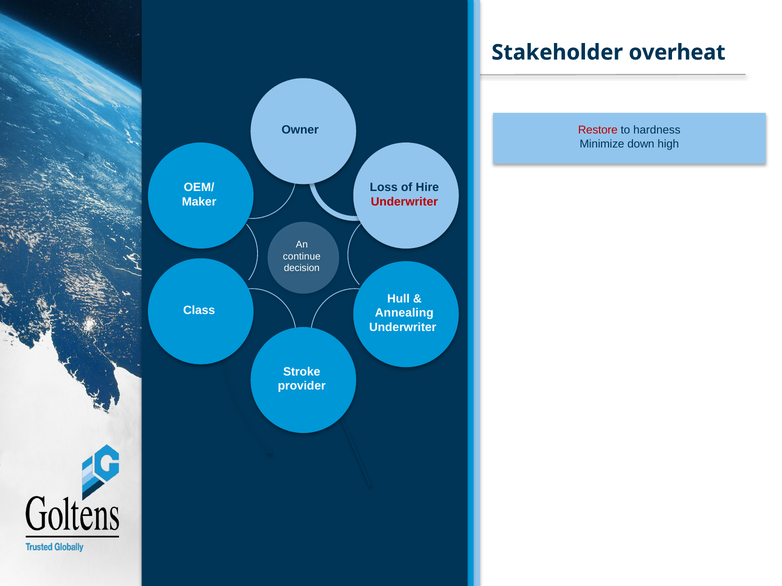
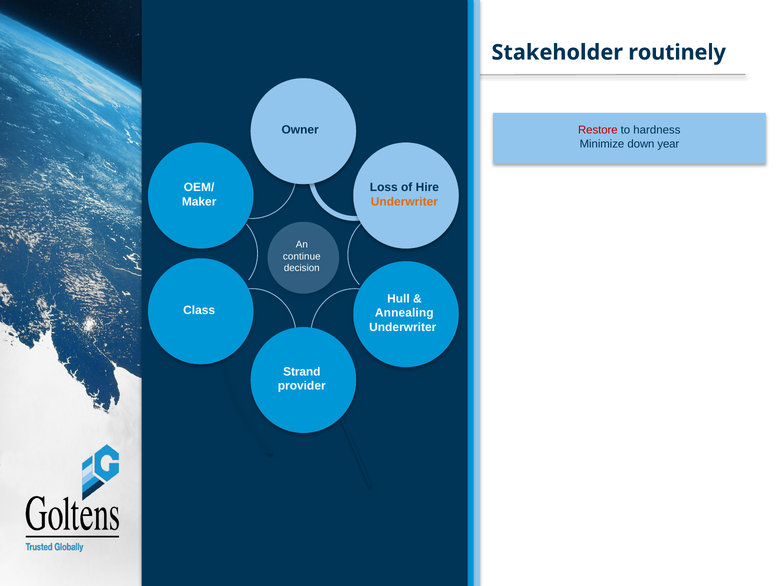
overheat: overheat -> routinely
high: high -> year
Underwriter at (404, 202) colour: red -> orange
Stroke: Stroke -> Strand
